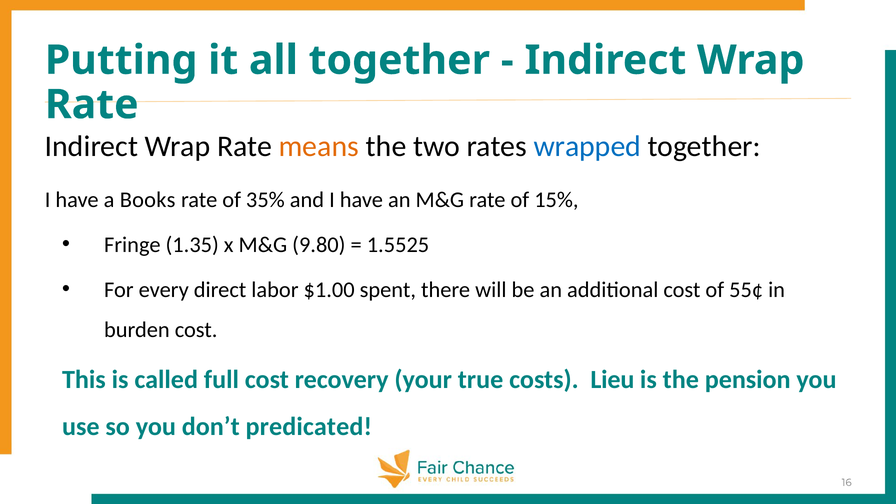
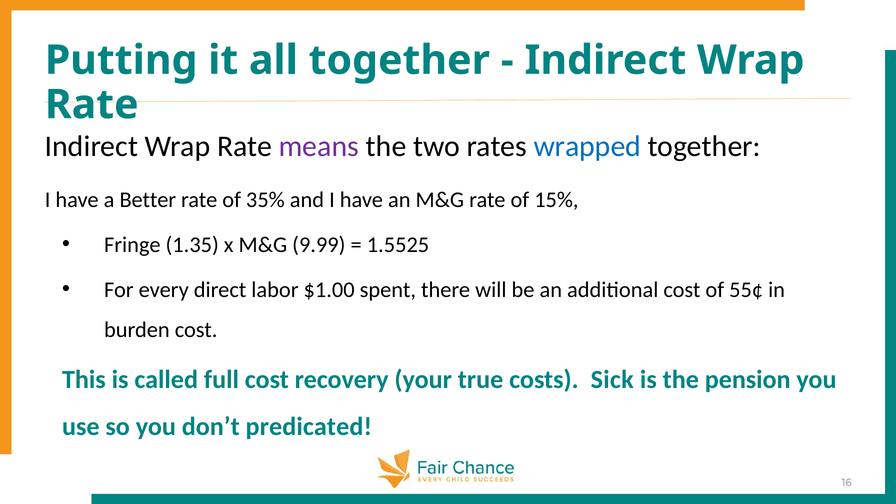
means colour: orange -> purple
Books: Books -> Better
9.80: 9.80 -> 9.99
Lieu: Lieu -> Sick
